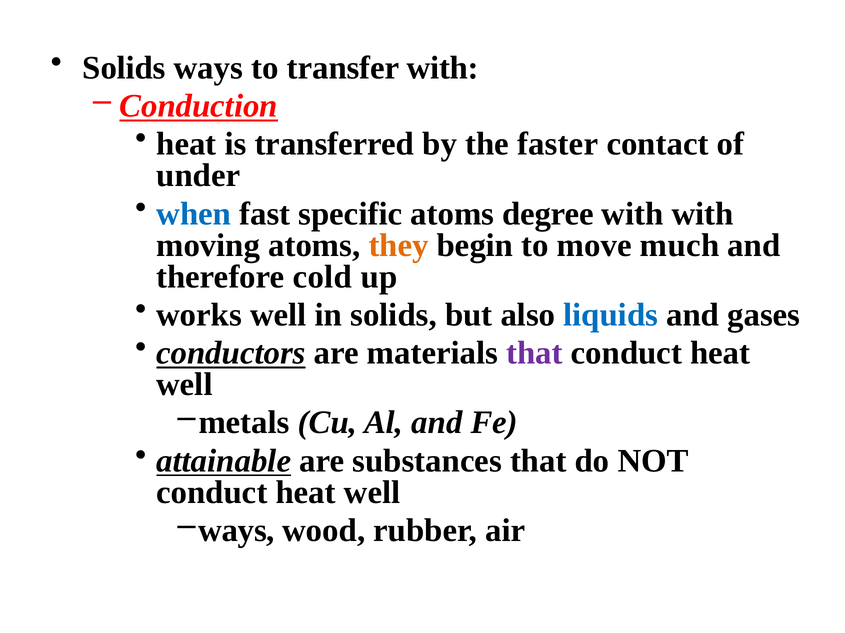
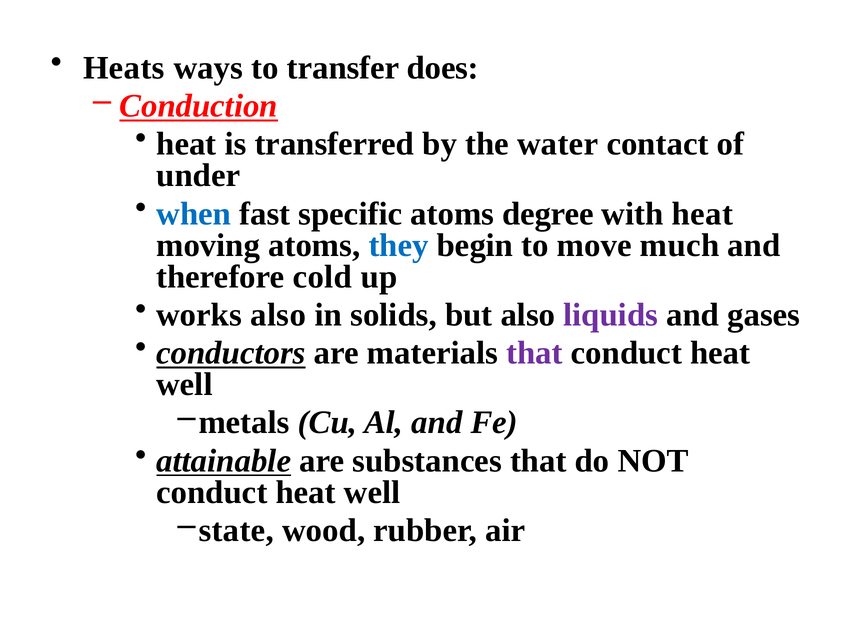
Solids at (124, 68): Solids -> Heats
transfer with: with -> does
faster: faster -> water
with with: with -> heat
they colour: orange -> blue
works well: well -> also
liquids colour: blue -> purple
ways at (237, 531): ways -> state
